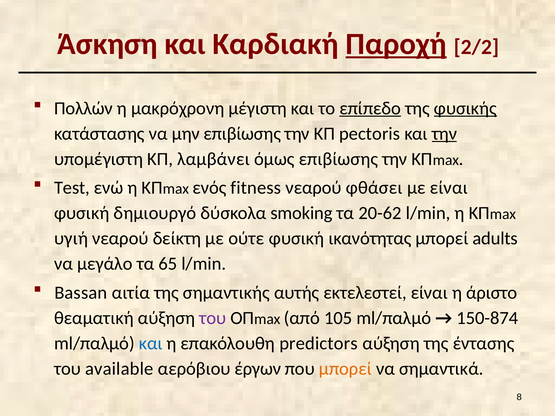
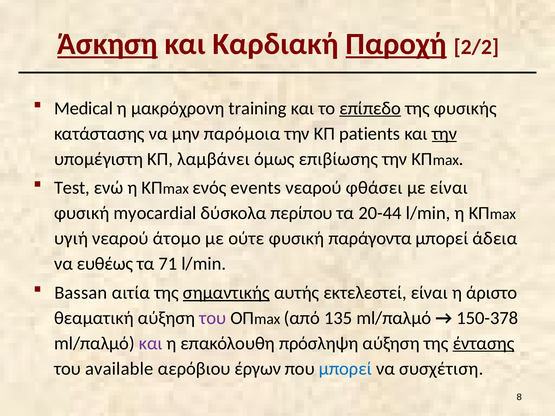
Άσκηση underline: none -> present
Πολλών: Πολλών -> Medical
μέγιστη: μέγιστη -> training
φυσικής underline: present -> none
μην επιβίωσης: επιβίωσης -> παρόμοια
pectoris: pectoris -> patients
fitness: fitness -> events
δημιουργό: δημιουργό -> myocardial
smoking: smoking -> περίπου
20-62: 20-62 -> 20-44
δείκτη: δείκτη -> άτομο
ικανότητας: ικανότητας -> παράγοντα
adults: adults -> άδεια
μεγάλο: μεγάλο -> ευθέως
65: 65 -> 71
σημαντικής underline: none -> present
105: 105 -> 135
150-874: 150-874 -> 150-378
και at (151, 343) colour: blue -> purple
predictors: predictors -> πρόσληψη
έντασης underline: none -> present
μπορεί at (345, 369) colour: orange -> blue
σημαντικά: σημαντικά -> συσχέτιση
